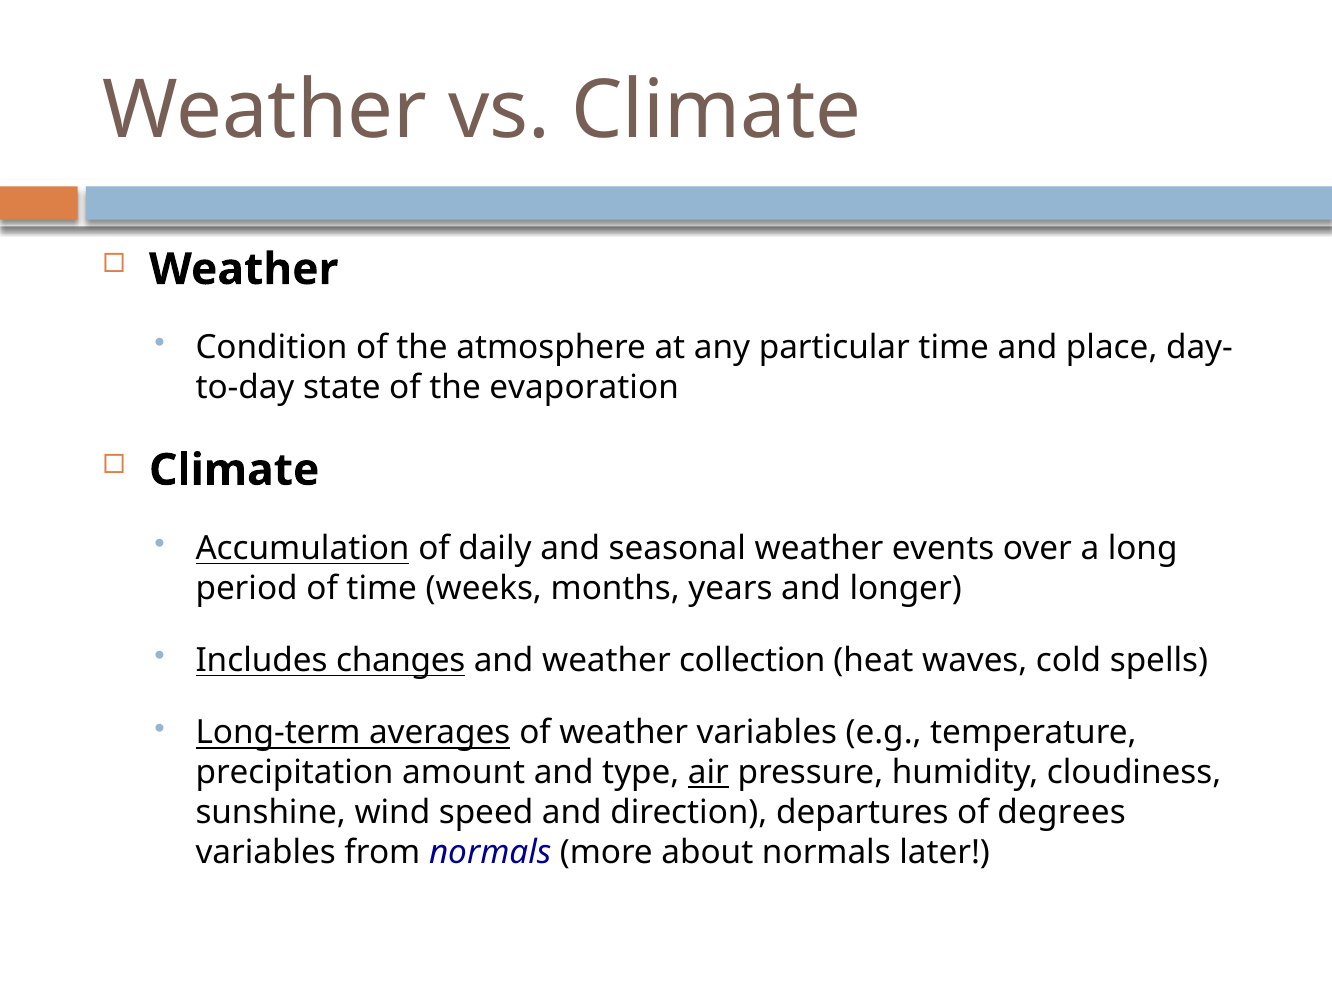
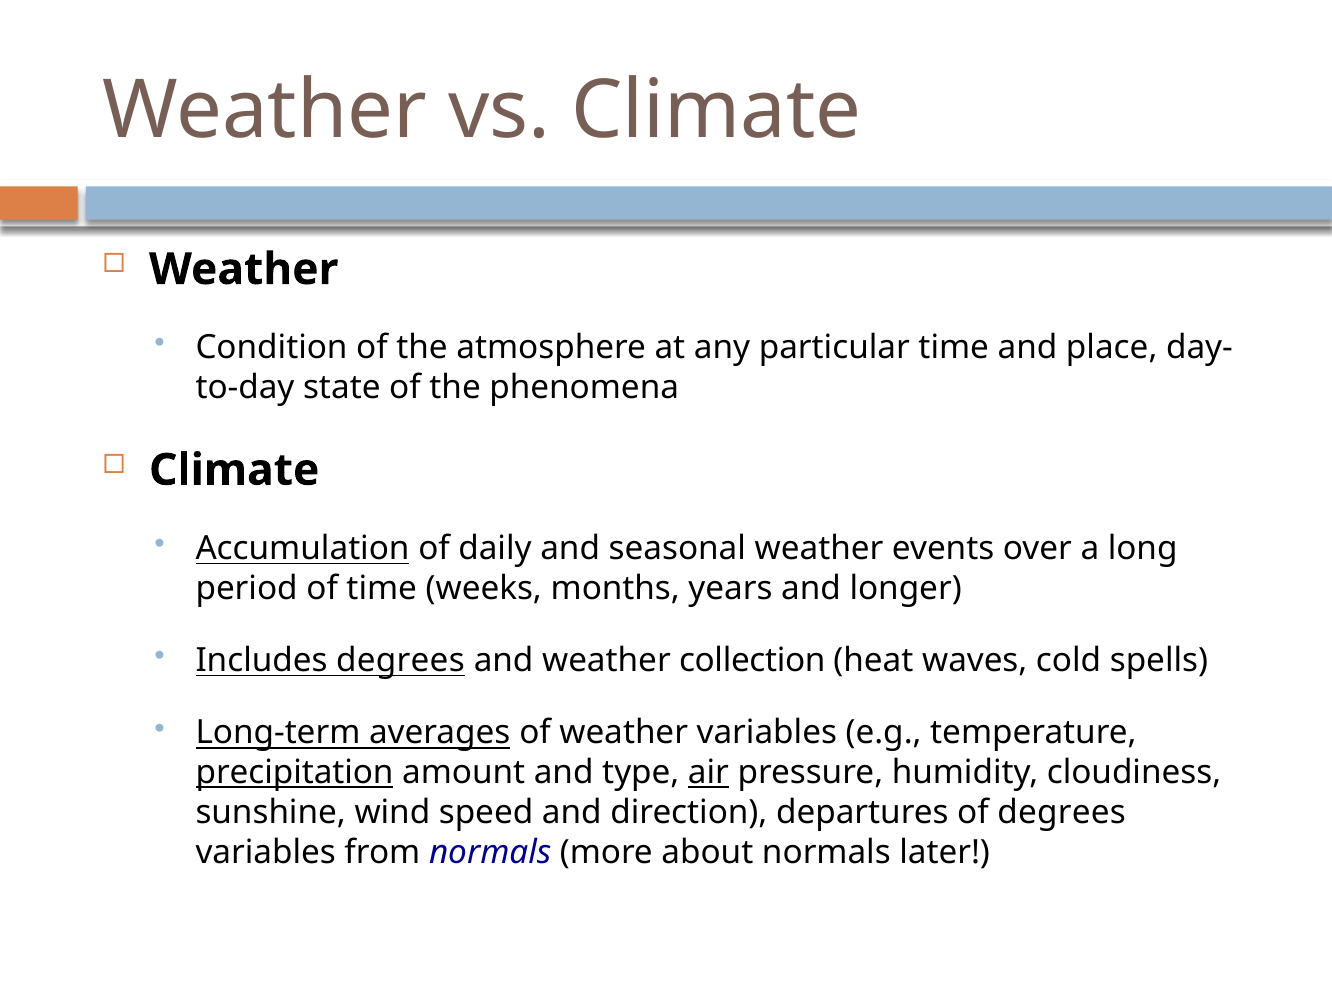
evaporation: evaporation -> phenomena
Includes changes: changes -> degrees
precipitation underline: none -> present
